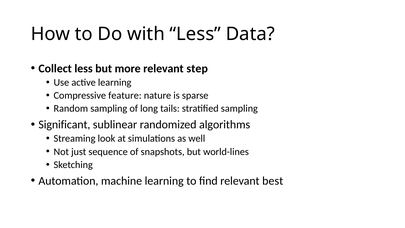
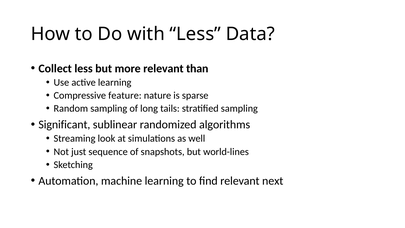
step: step -> than
best: best -> next
